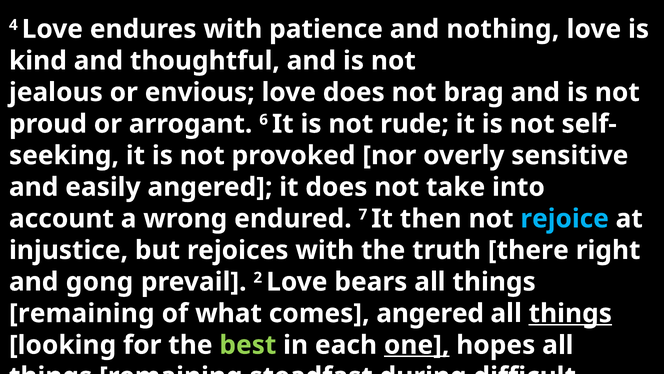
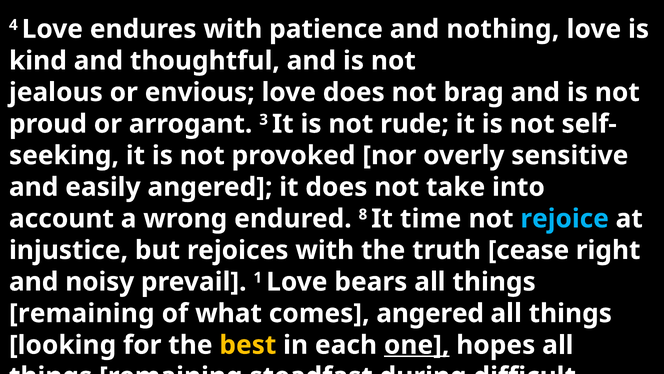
6: 6 -> 3
7: 7 -> 8
then: then -> time
there: there -> cease
gong: gong -> noisy
2: 2 -> 1
things at (570, 313) underline: present -> none
best colour: light green -> yellow
